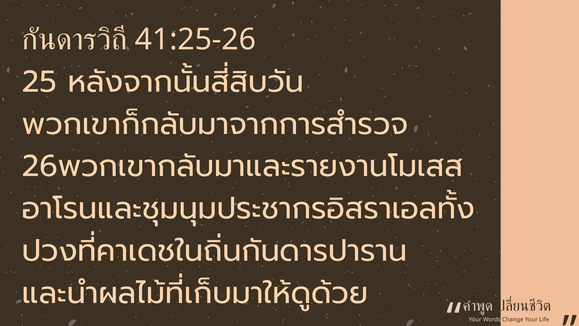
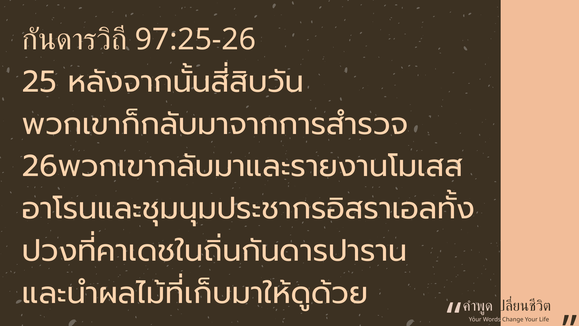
41:25-26: 41:25-26 -> 97:25-26
